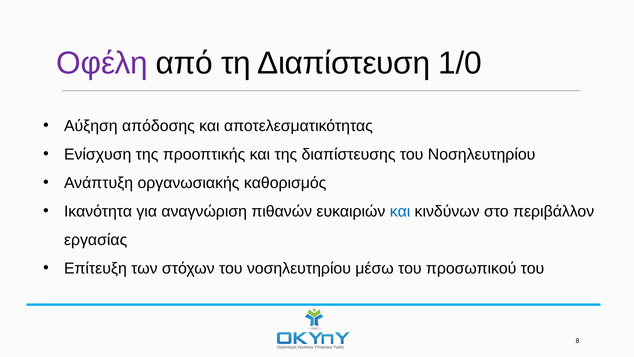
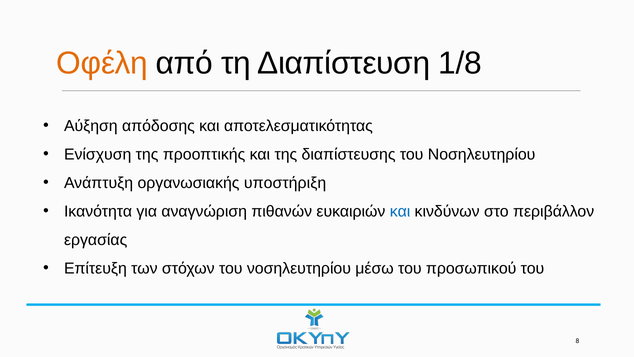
Οφέλη colour: purple -> orange
1/0: 1/0 -> 1/8
καθορισμός: καθορισμός -> υποστήριξη
